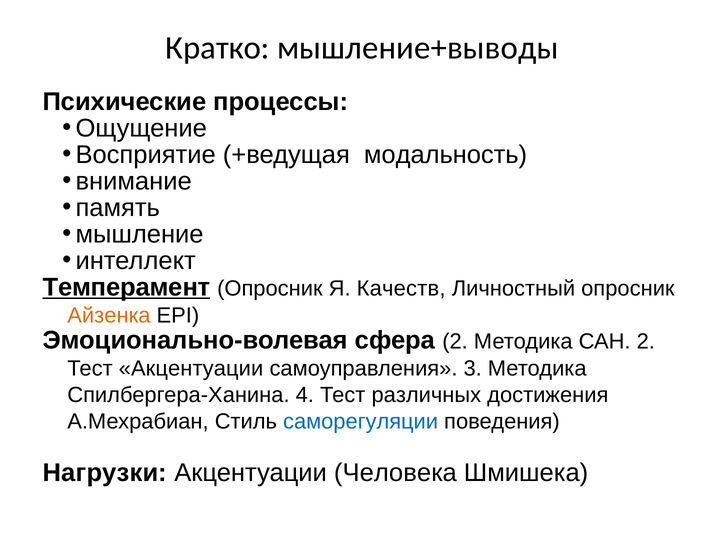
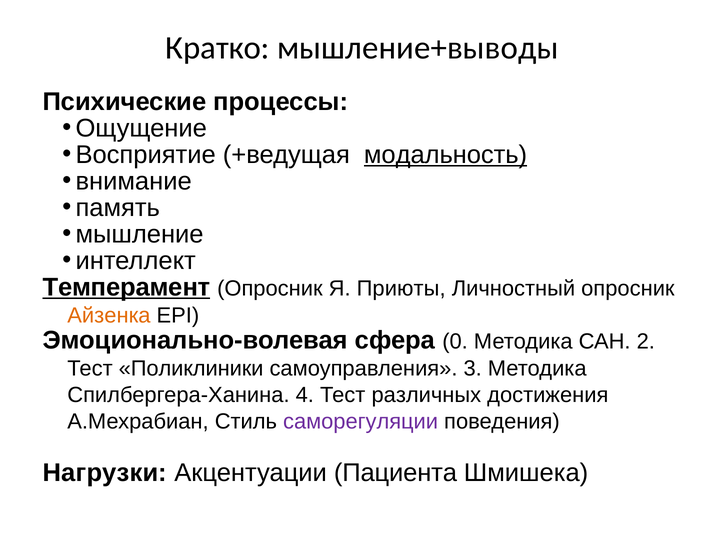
модальность underline: none -> present
Качеств: Качеств -> Приюты
сфера 2: 2 -> 0
Тест Акцентуации: Акцентуации -> Поликлиники
саморегуляции colour: blue -> purple
Человека: Человека -> Пациента
